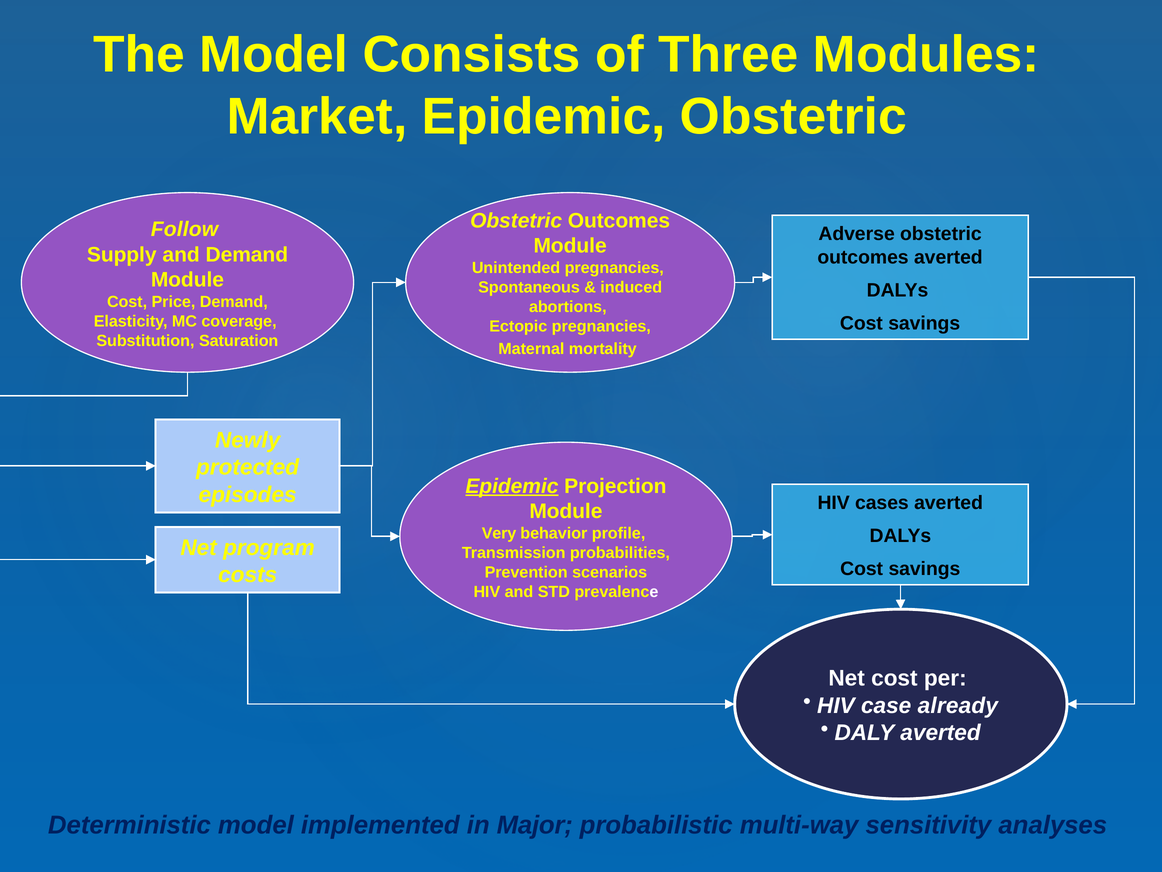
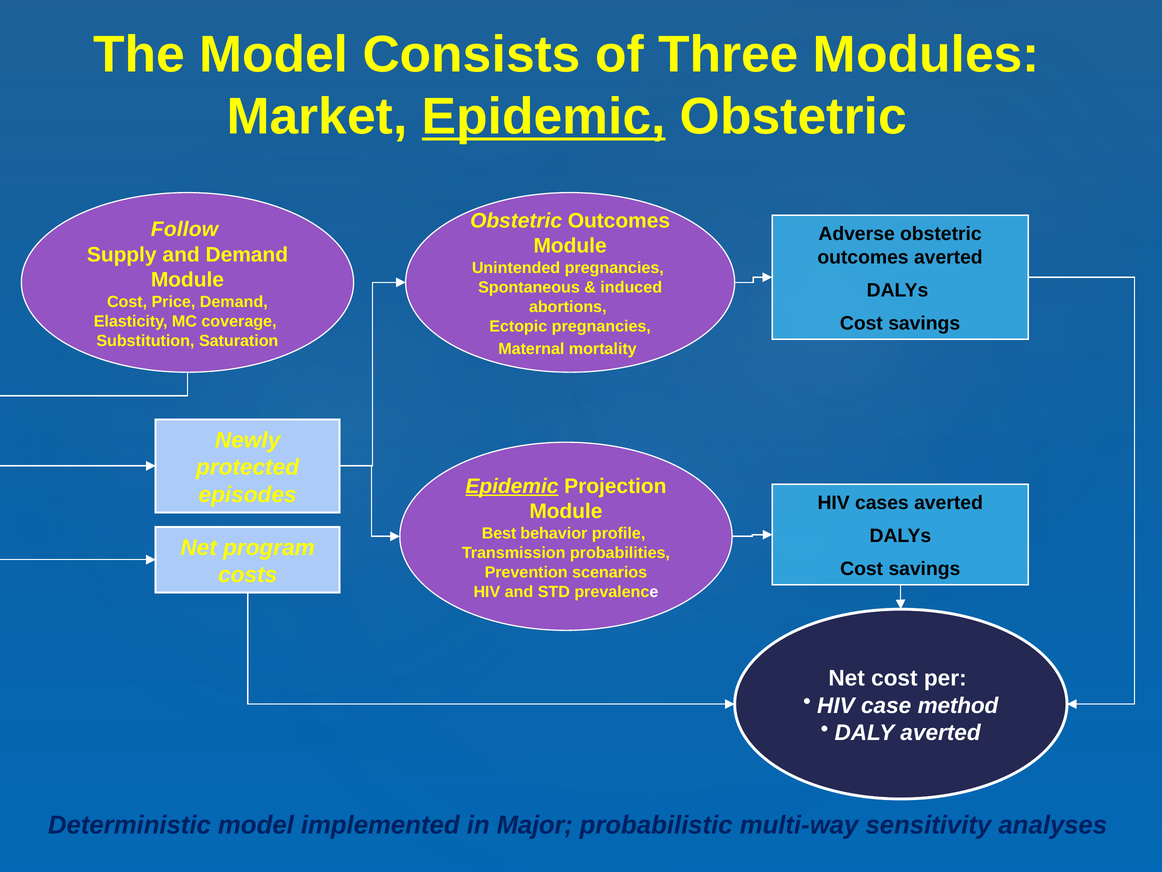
Epidemic at (544, 117) underline: none -> present
Very: Very -> Best
already: already -> method
